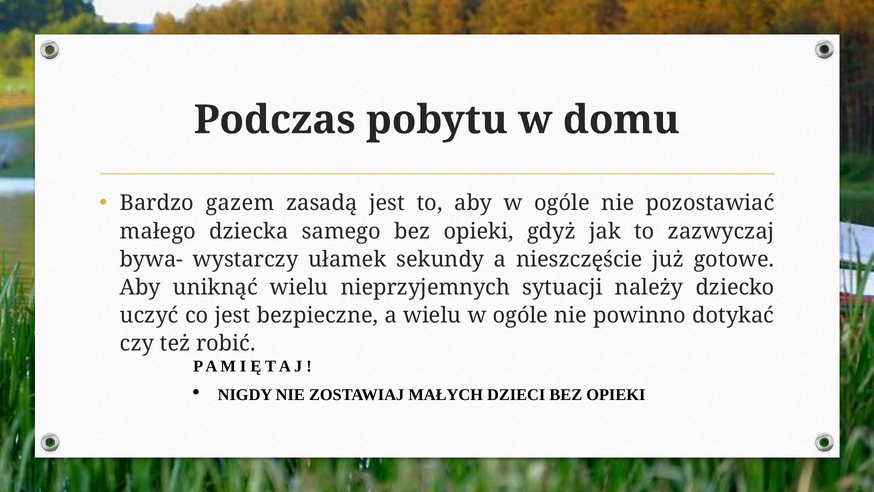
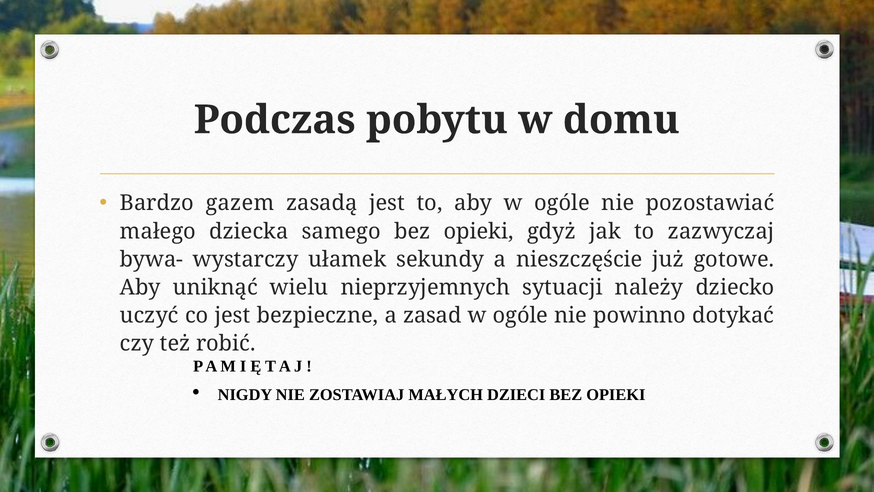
a wielu: wielu -> zasad
